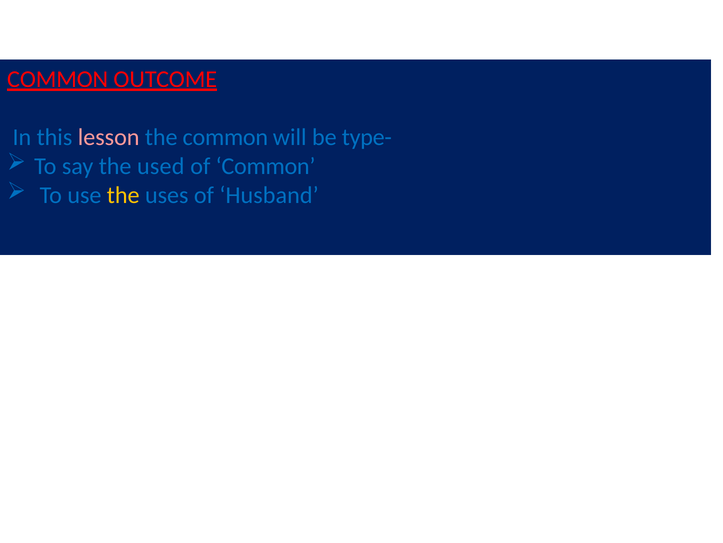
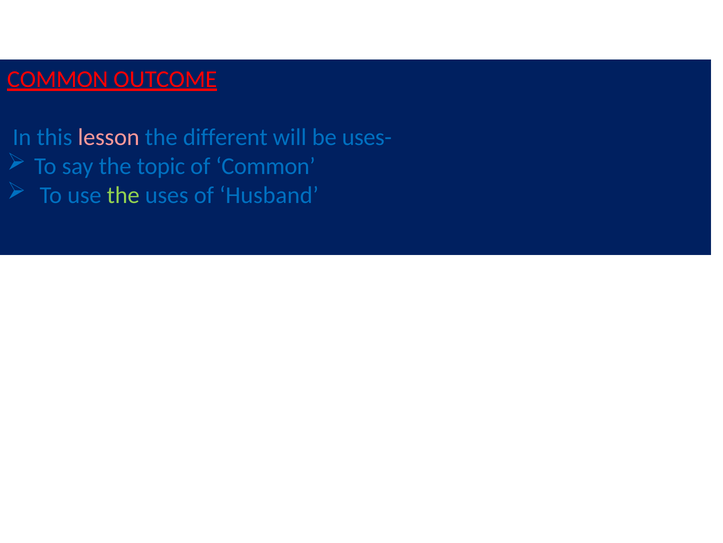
the common: common -> different
type-: type- -> uses-
used: used -> topic
the at (123, 195) colour: yellow -> light green
